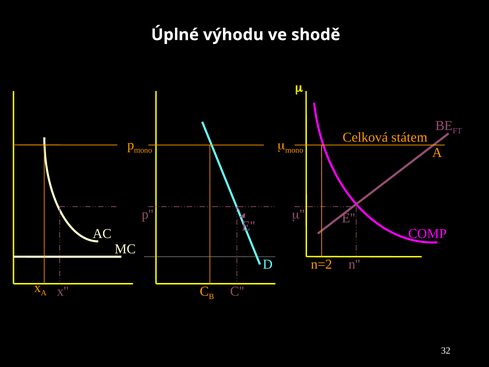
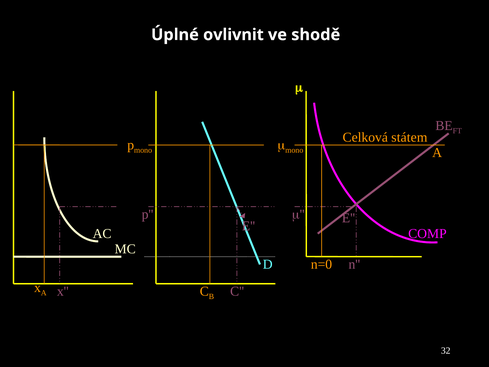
výhodu: výhodu -> ovlivnit
n=2: n=2 -> n=0
